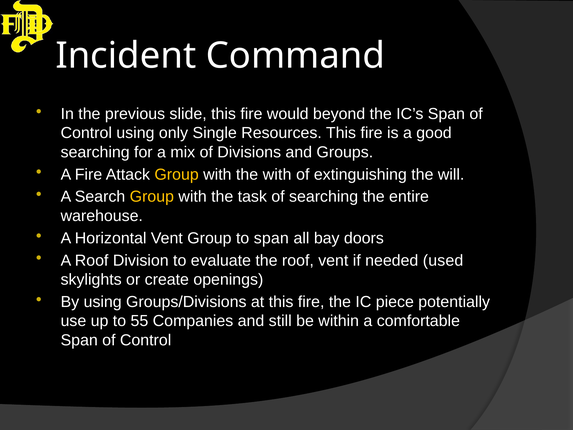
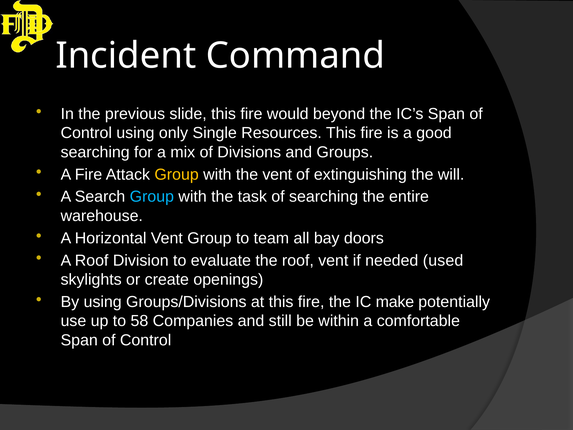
the with: with -> vent
Group at (152, 197) colour: yellow -> light blue
to span: span -> team
piece: piece -> make
55: 55 -> 58
